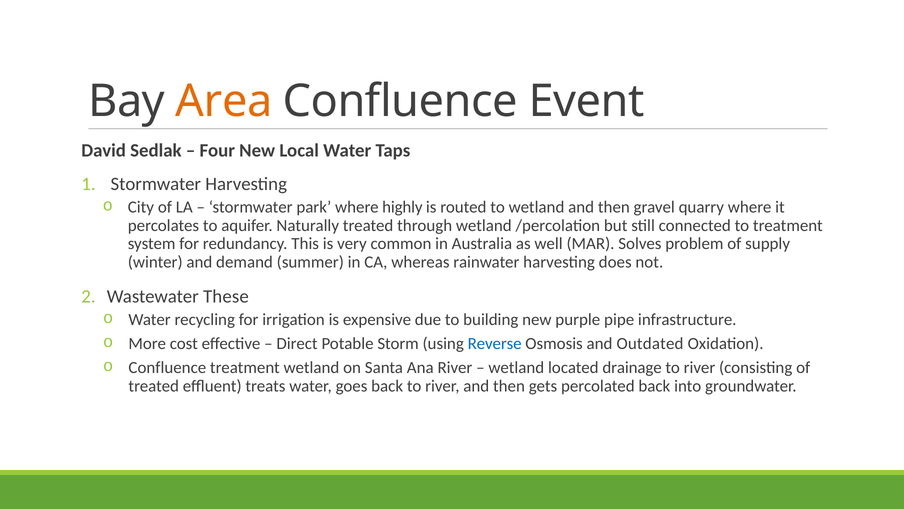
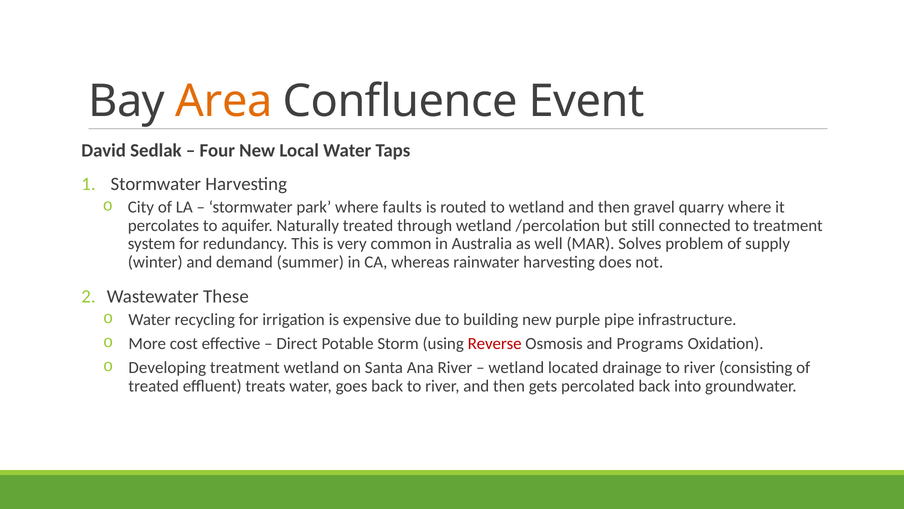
highly: highly -> faults
Reverse colour: blue -> red
Outdated: Outdated -> Programs
Confluence at (167, 367): Confluence -> Developing
